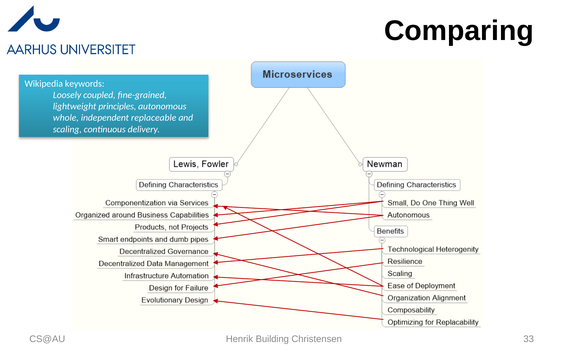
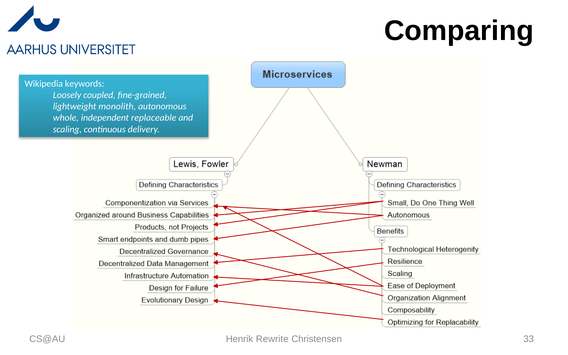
principles: principles -> monolith
Building: Building -> Rewrite
